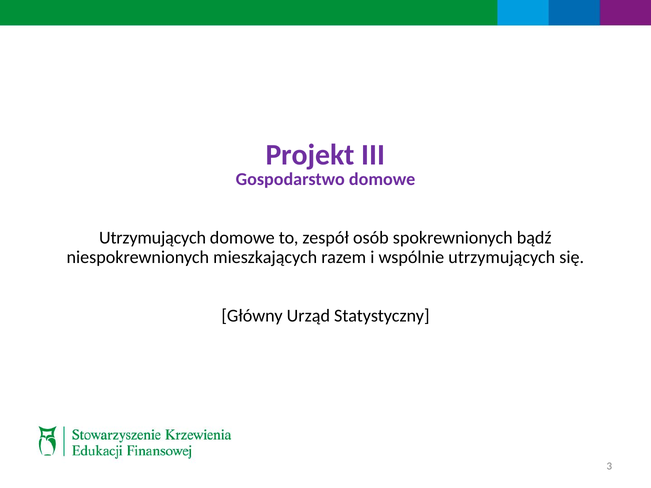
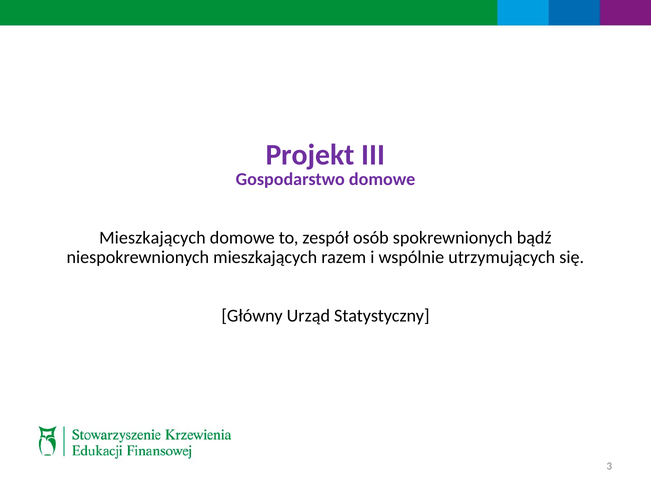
Utrzymujących at (153, 238): Utrzymujących -> Mieszkających
